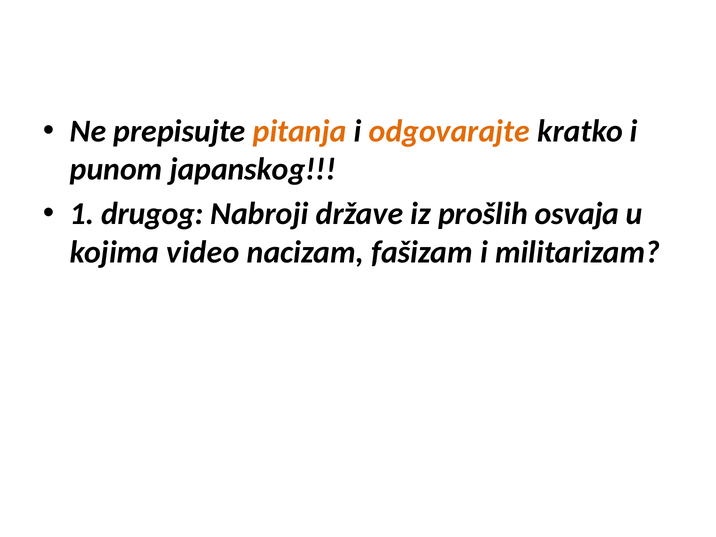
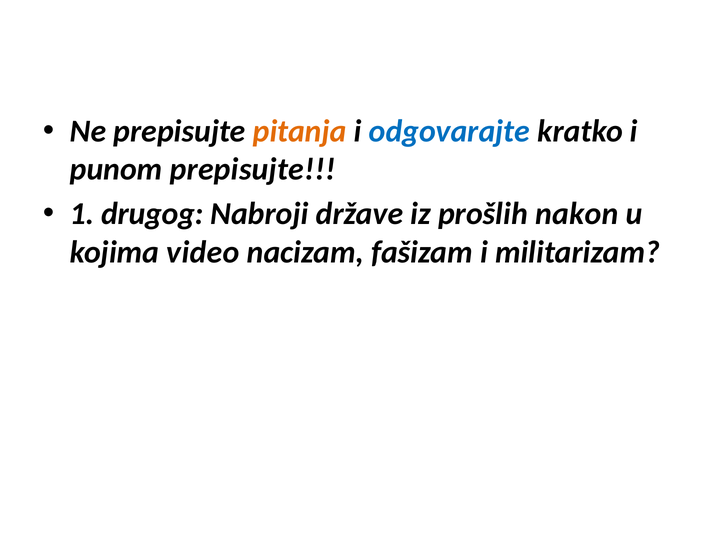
odgovarajte colour: orange -> blue
punom japanskog: japanskog -> prepisujte
osvaja: osvaja -> nakon
